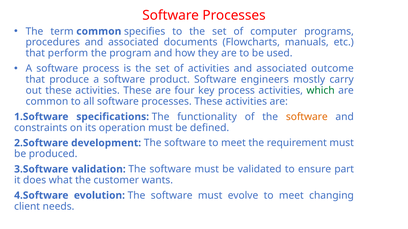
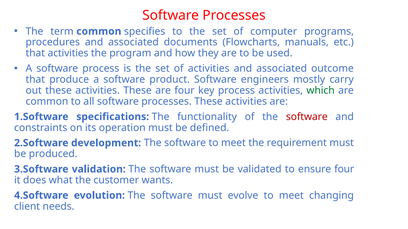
that perform: perform -> activities
software at (307, 117) colour: orange -> red
ensure part: part -> four
